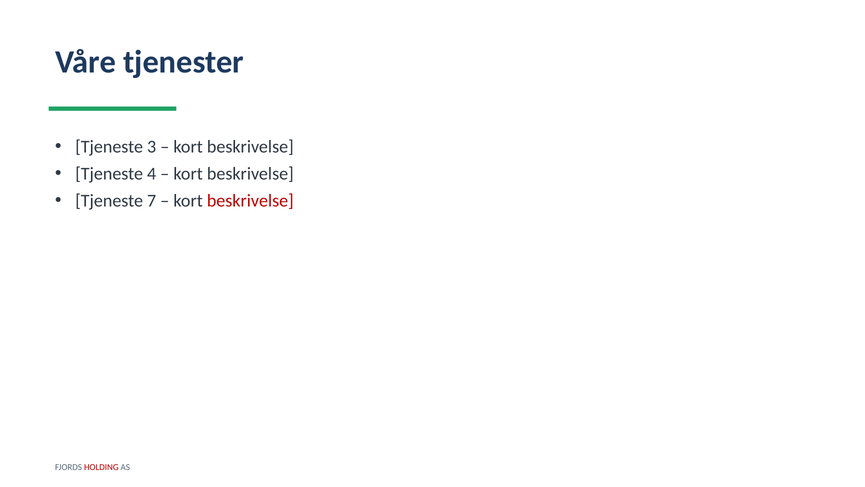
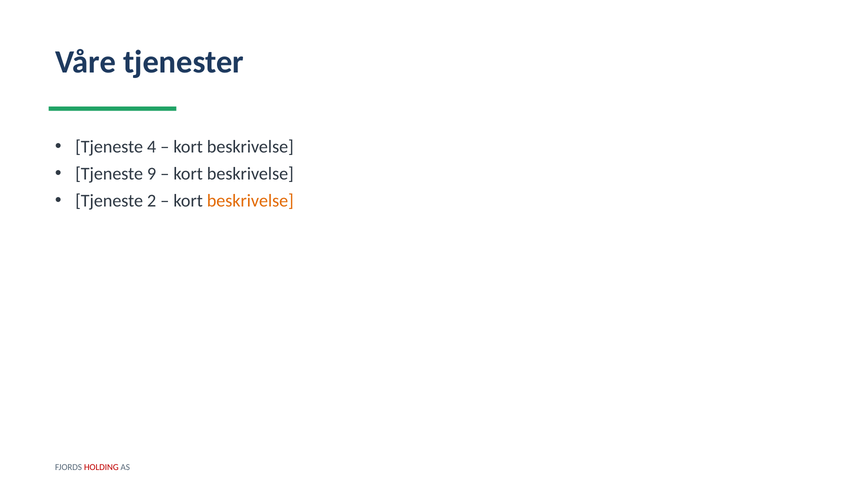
3: 3 -> 4
4: 4 -> 9
7: 7 -> 2
beskrivelse at (250, 201) colour: red -> orange
